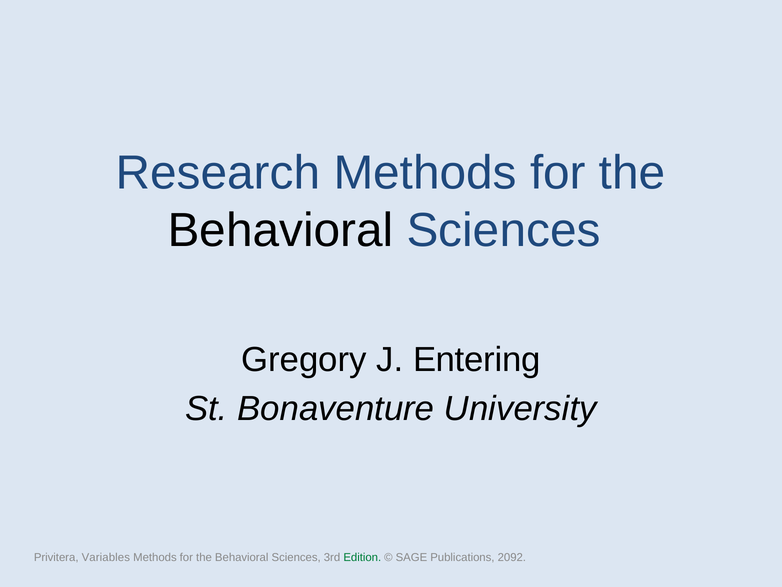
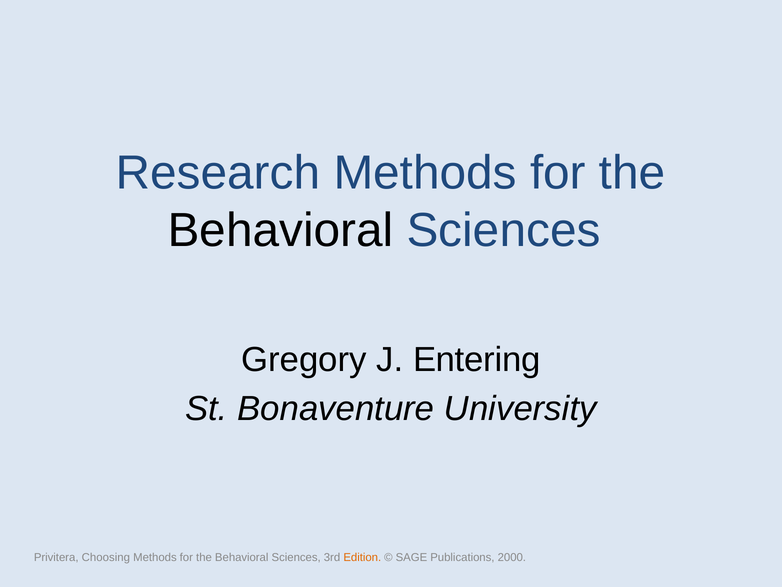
Variables: Variables -> Choosing
Edition colour: green -> orange
2092: 2092 -> 2000
